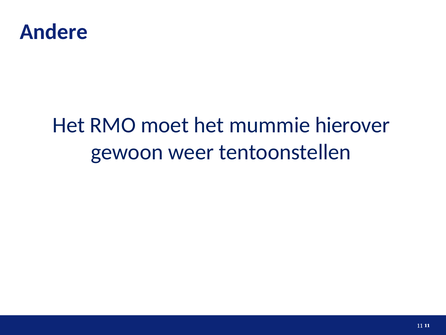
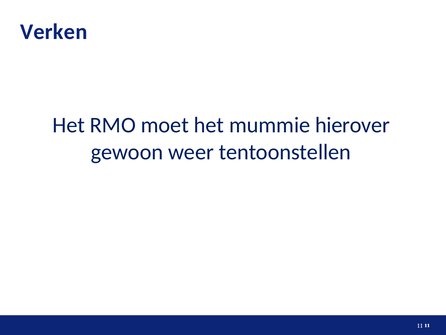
Andere: Andere -> Verken
